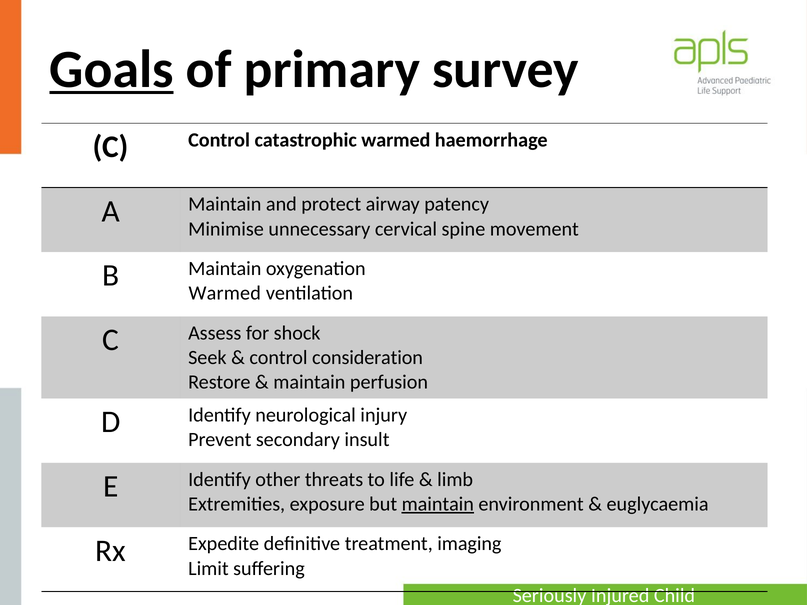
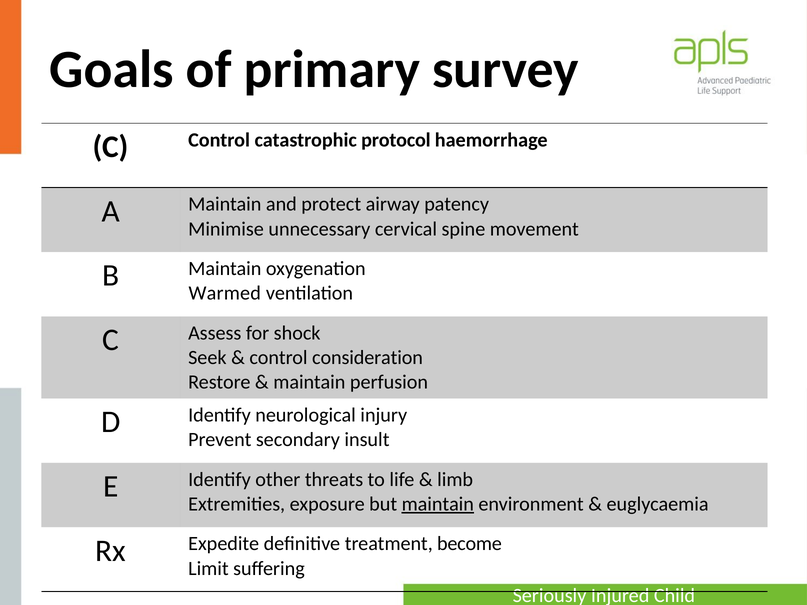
Goals underline: present -> none
catastrophic warmed: warmed -> protocol
imaging: imaging -> become
